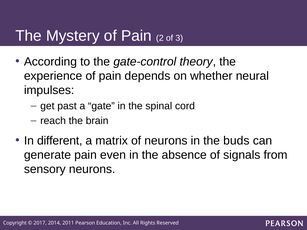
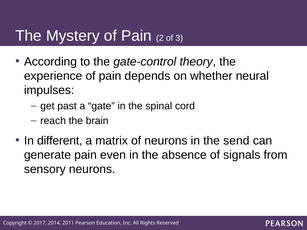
buds: buds -> send
